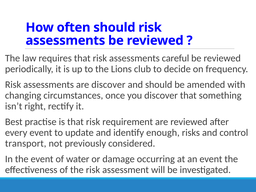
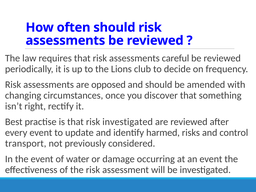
are discover: discover -> opposed
risk requirement: requirement -> investigated
enough: enough -> harmed
